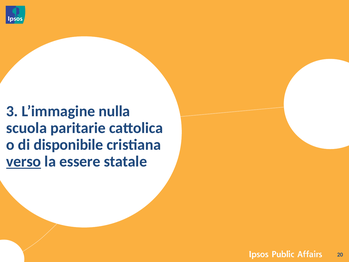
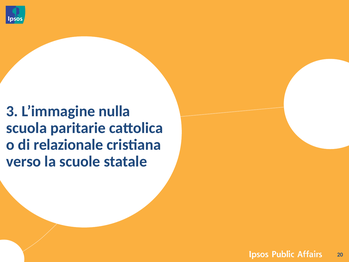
disponibile: disponibile -> relazionale
verso underline: present -> none
essere: essere -> scuole
